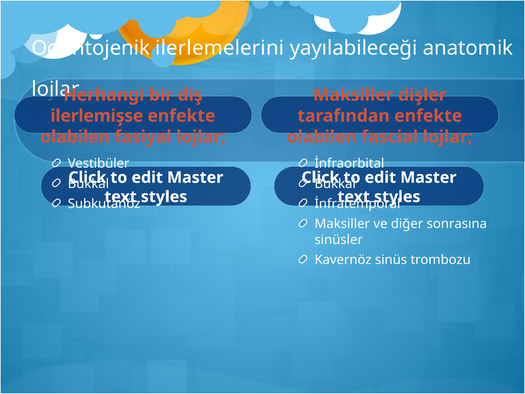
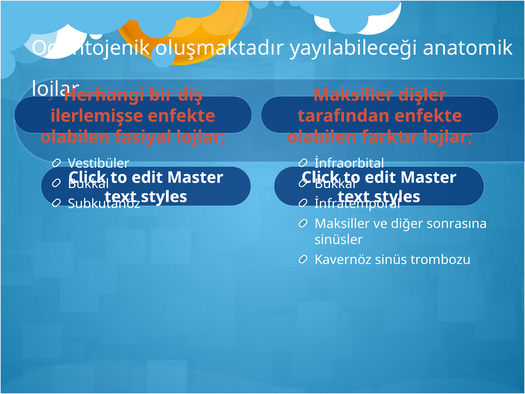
ilerlemelerini: ilerlemelerini -> oluşmaktadır
fascial: fascial -> farktır
